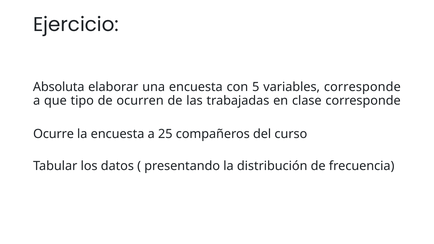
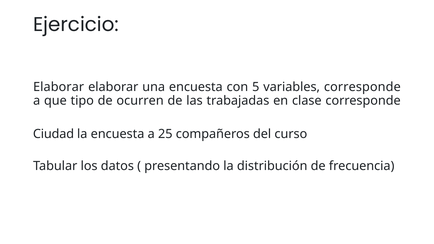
Absoluta at (59, 87): Absoluta -> Elaborar
Ocurre: Ocurre -> Ciudad
